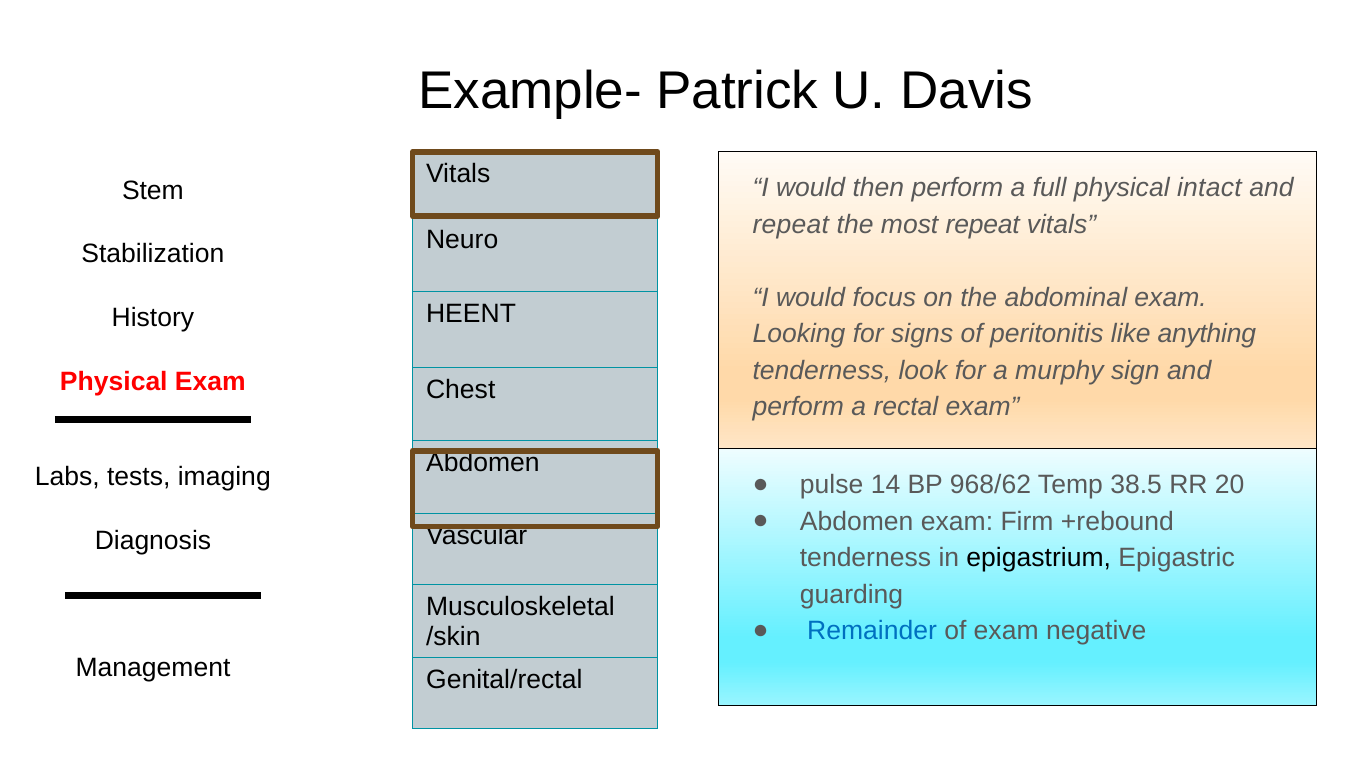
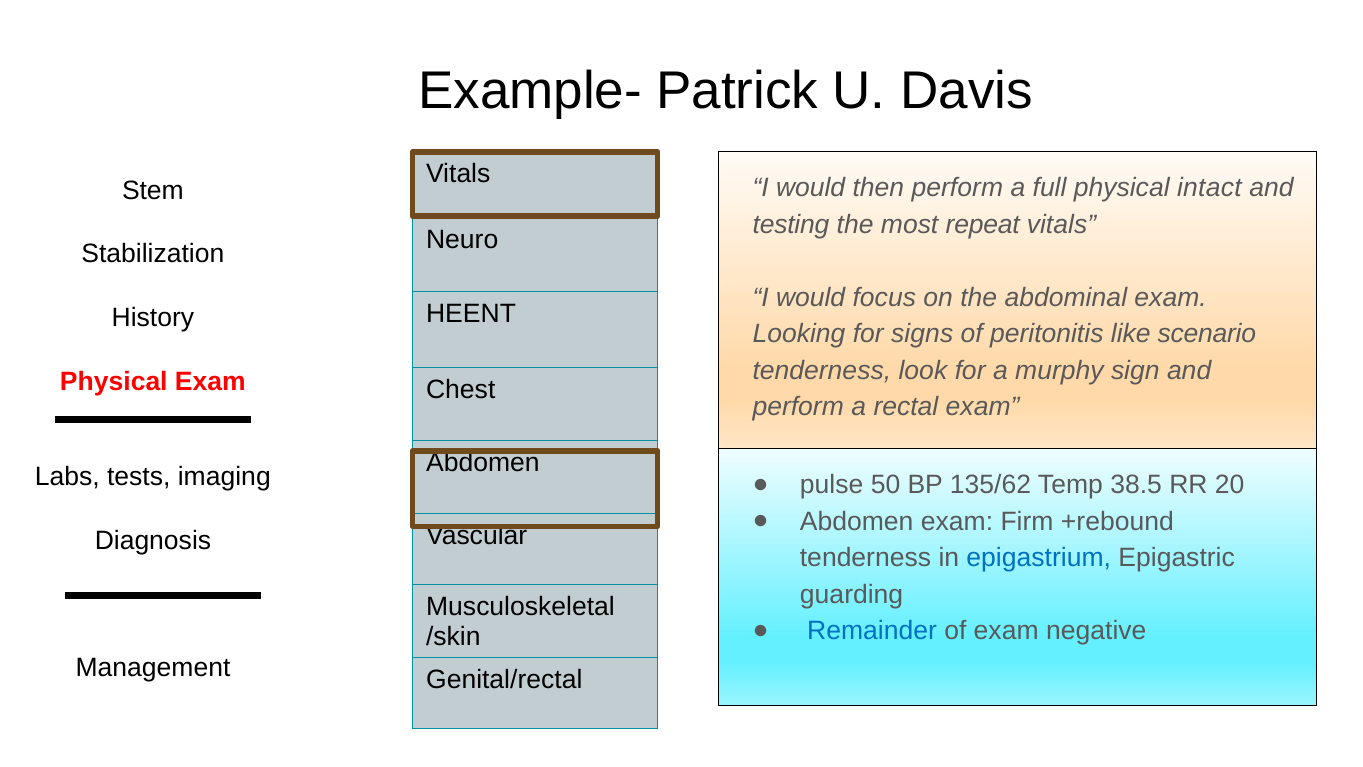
repeat at (791, 224): repeat -> testing
anything: anything -> scenario
14: 14 -> 50
968/62: 968/62 -> 135/62
epigastrium colour: black -> blue
